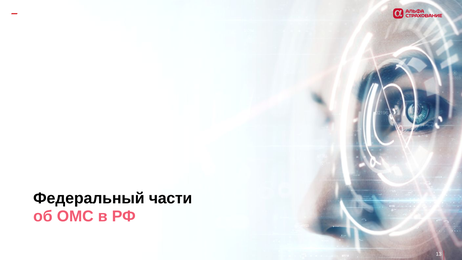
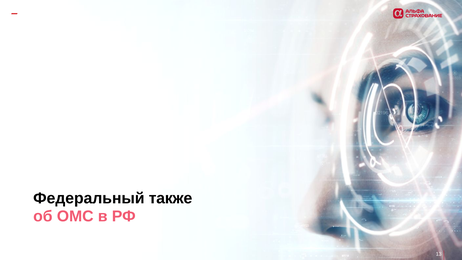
части: части -> также
